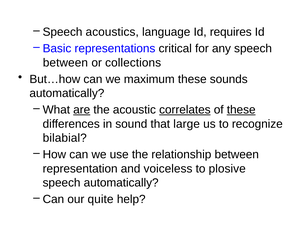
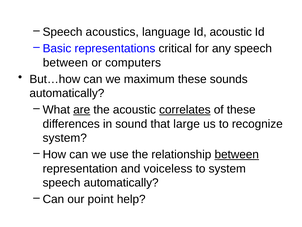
Id requires: requires -> acoustic
collections: collections -> computers
these at (241, 110) underline: present -> none
bilabial at (65, 138): bilabial -> system
between at (237, 154) underline: none -> present
to plosive: plosive -> system
quite: quite -> point
